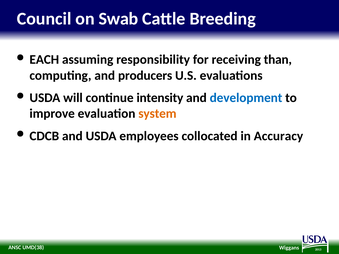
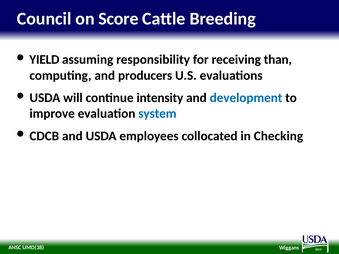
Swab: Swab -> Score
EACH: EACH -> YIELD
system colour: orange -> blue
Accuracy: Accuracy -> Checking
